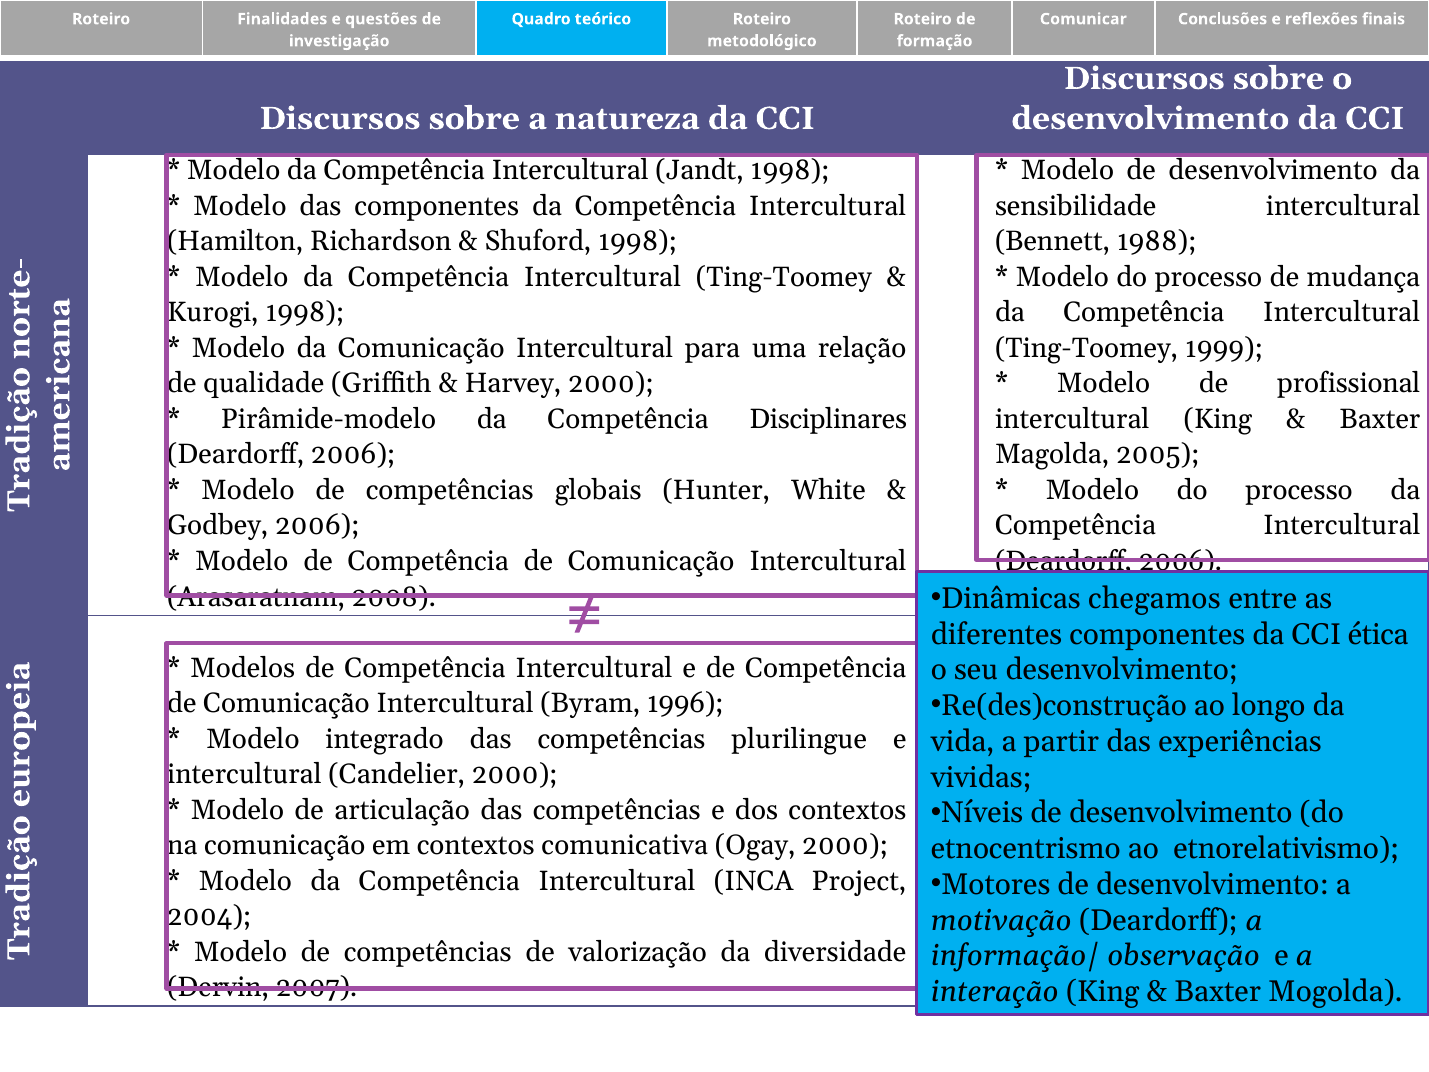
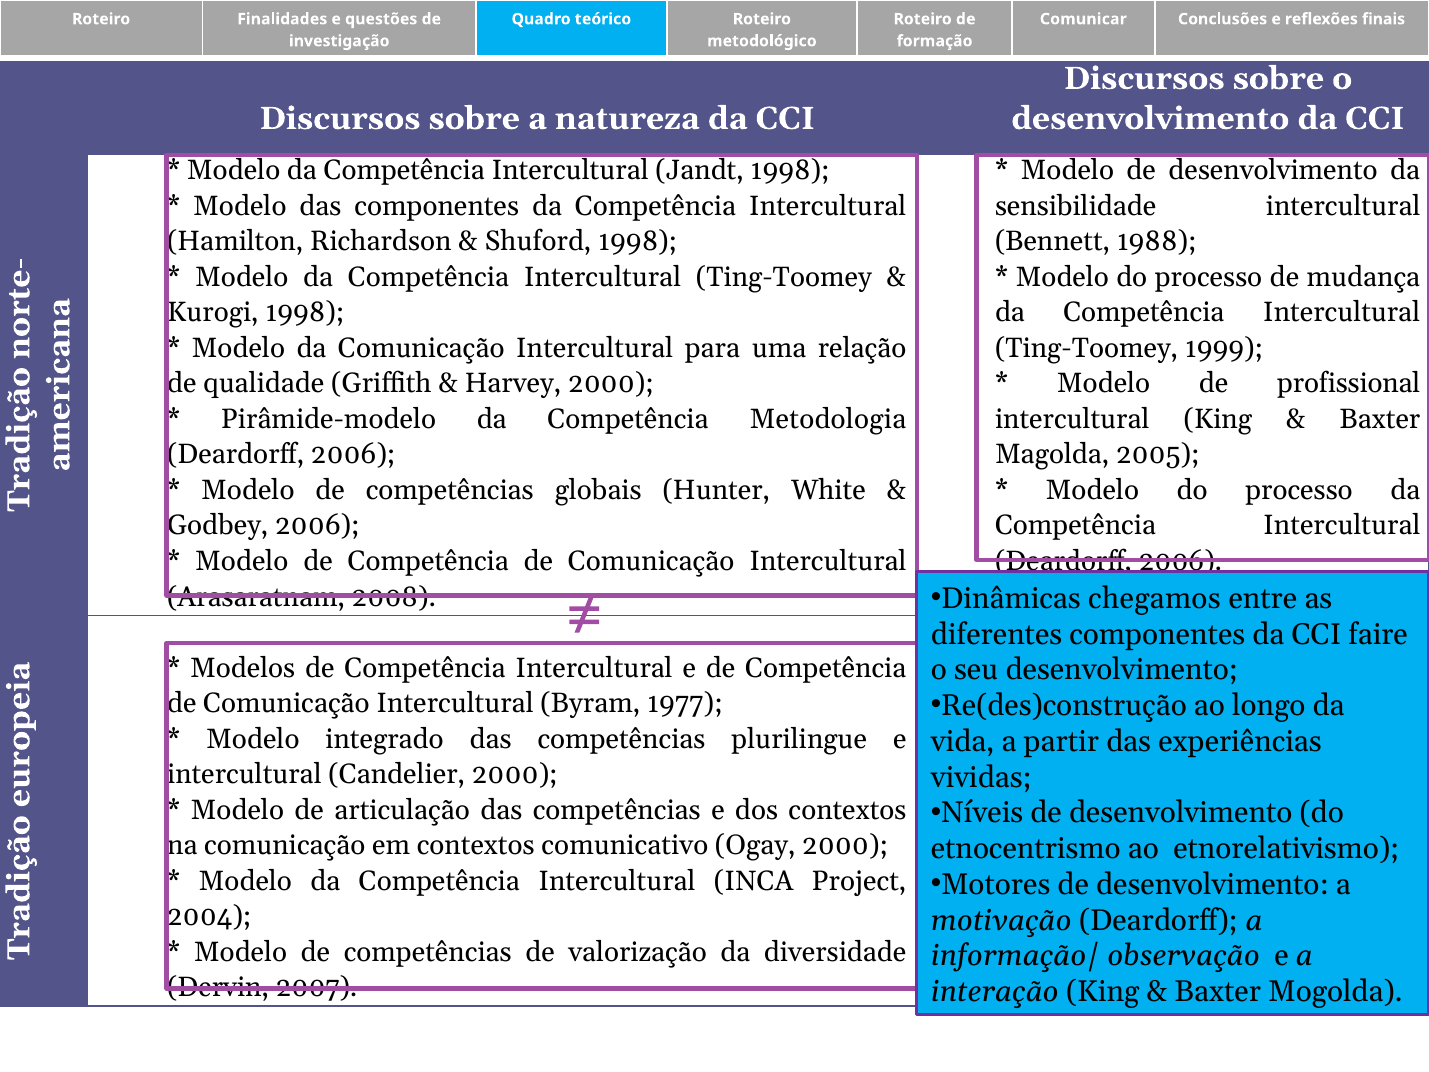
Disciplinares: Disciplinares -> Metodologia
ética: ética -> faire
1996: 1996 -> 1977
comunicativa: comunicativa -> comunicativo
